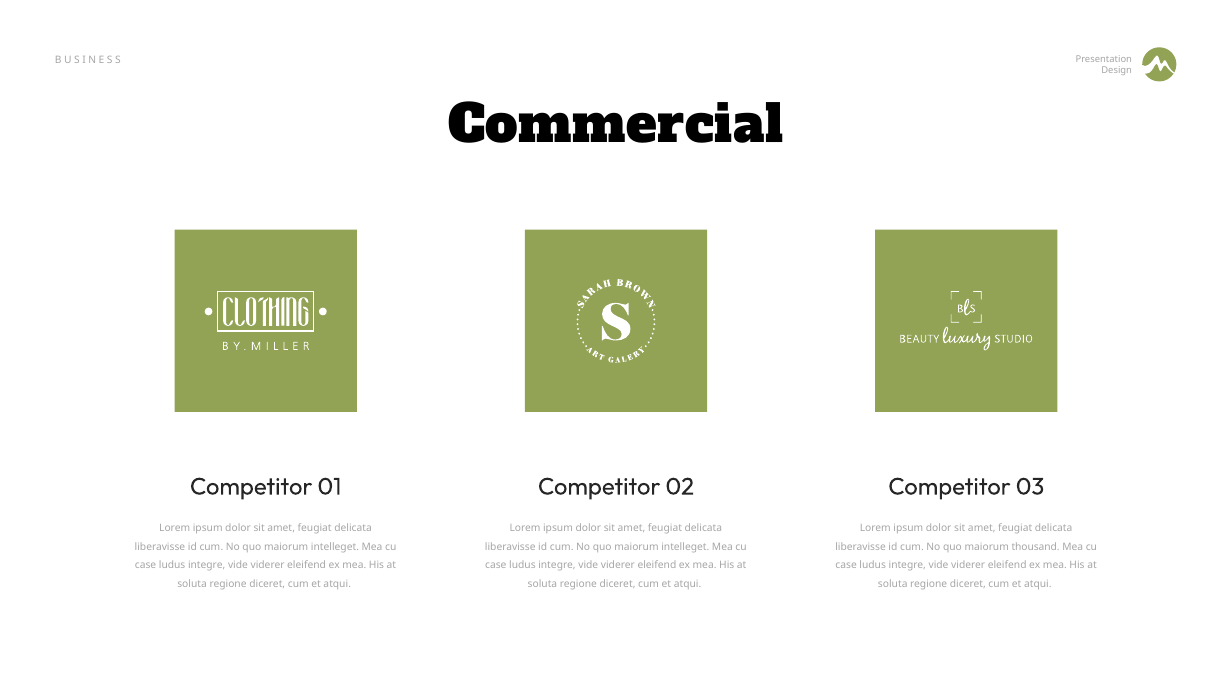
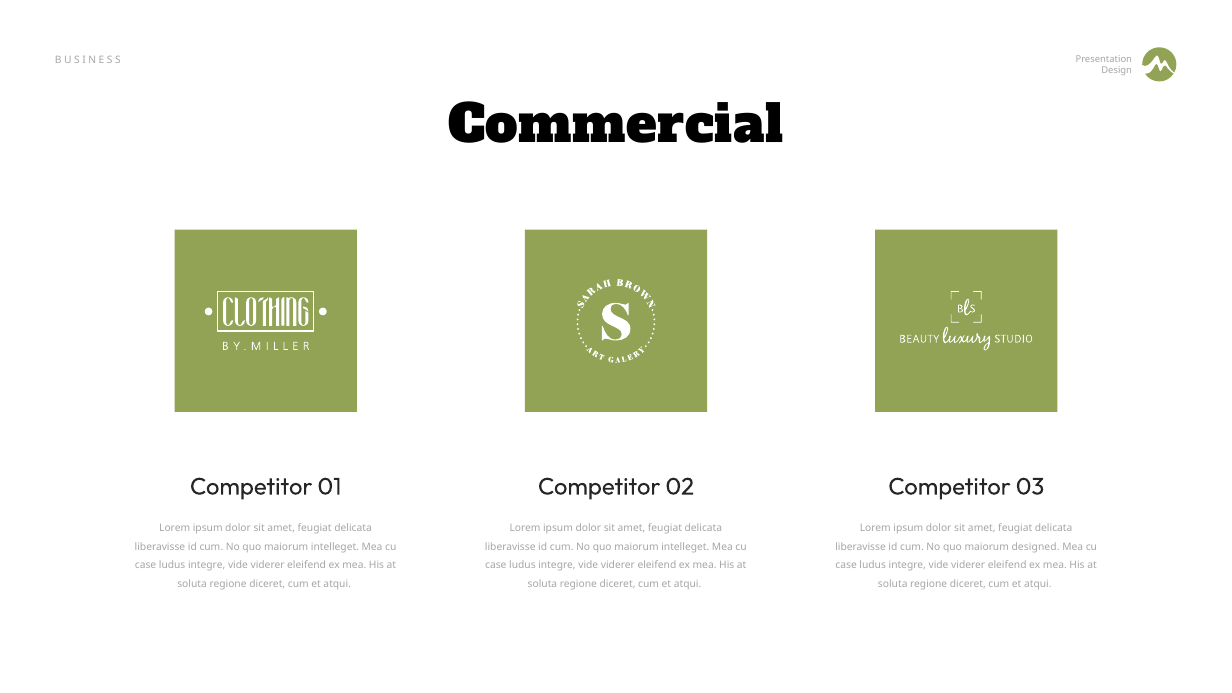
thousand: thousand -> designed
